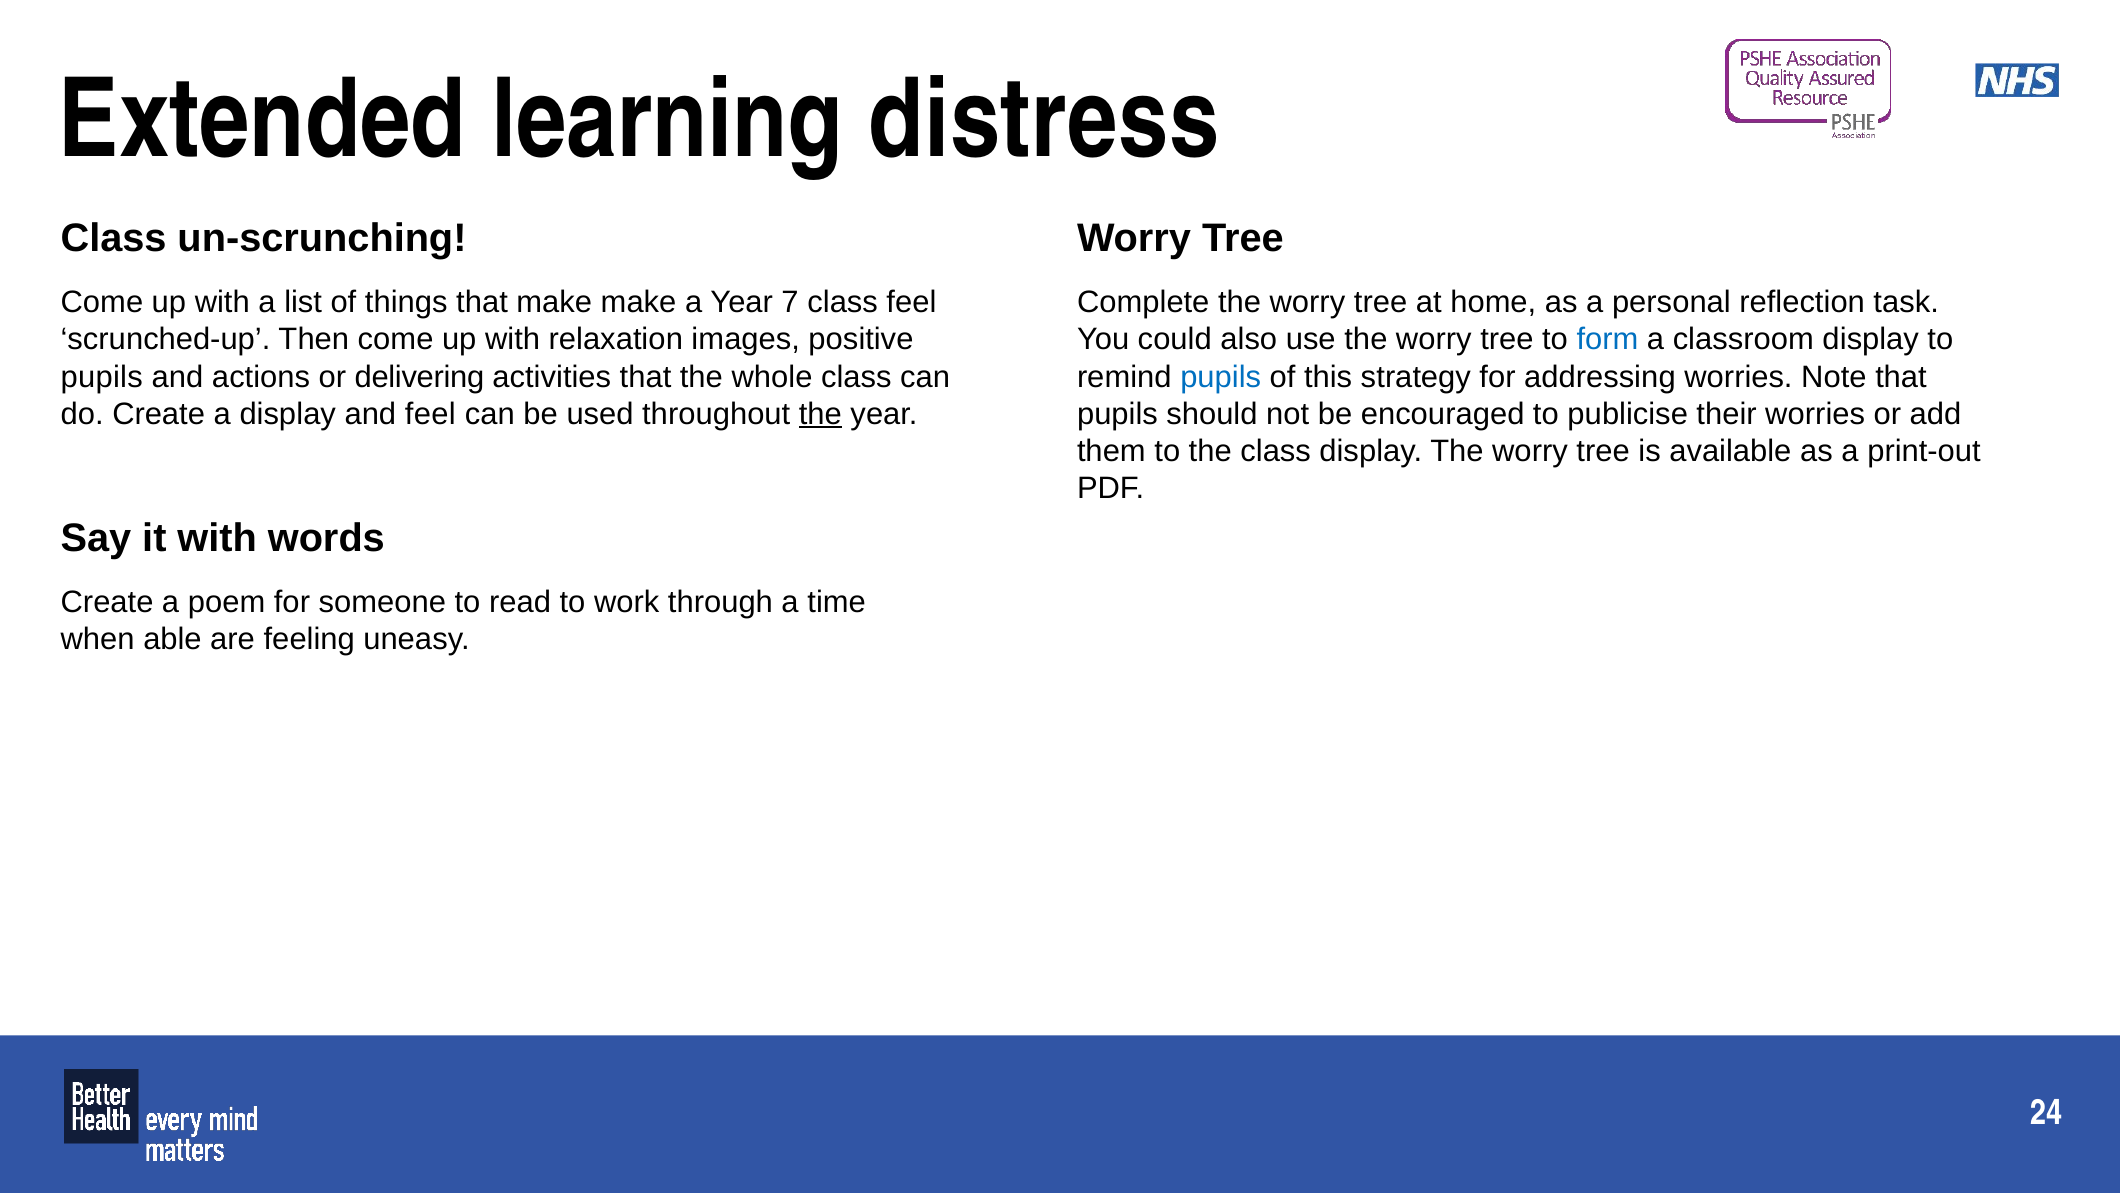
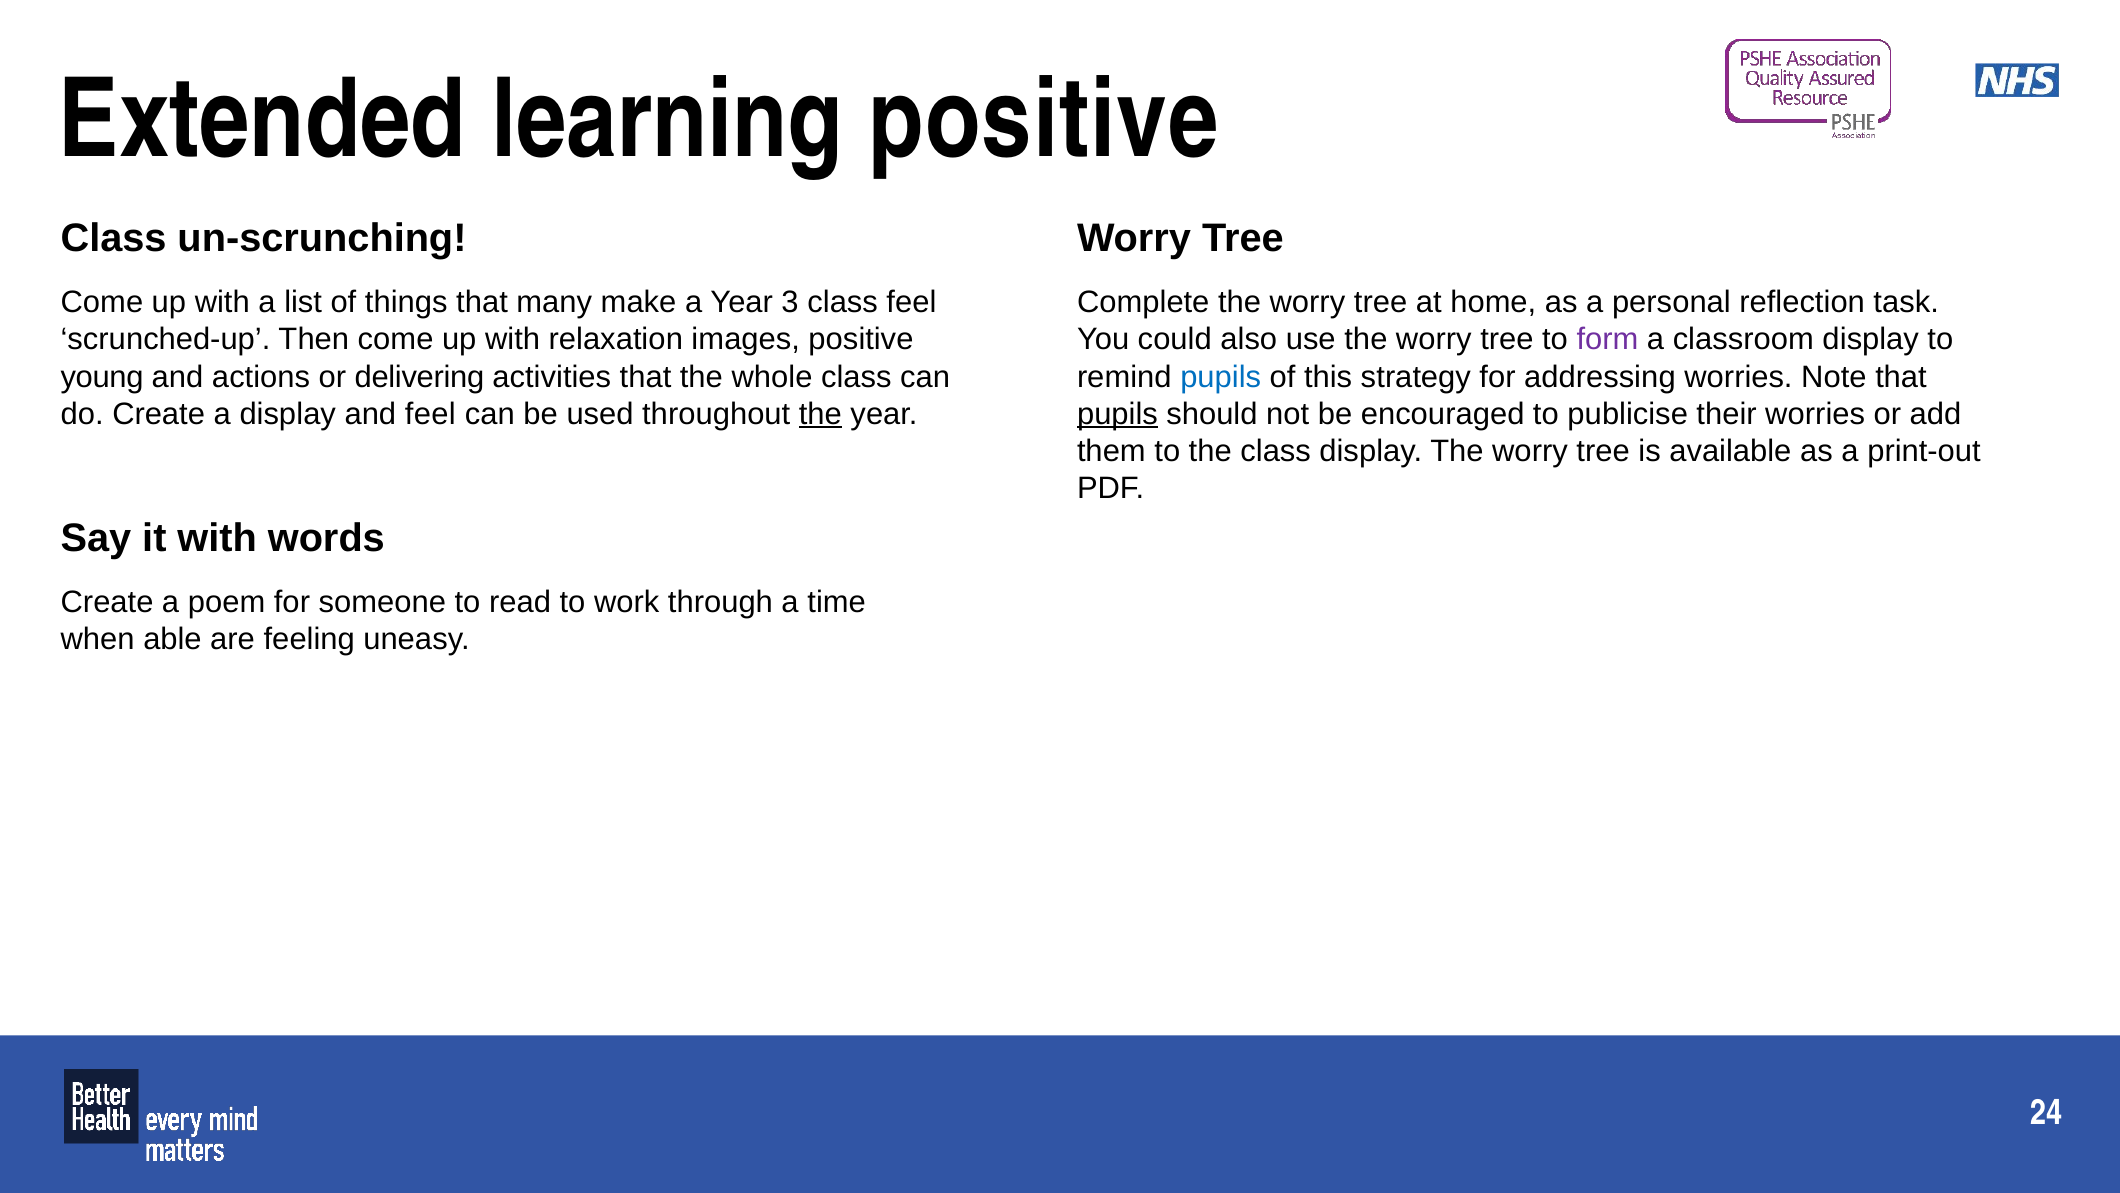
learning distress: distress -> positive
that make: make -> many
7: 7 -> 3
form colour: blue -> purple
pupils at (102, 377): pupils -> young
pupils at (1117, 414) underline: none -> present
